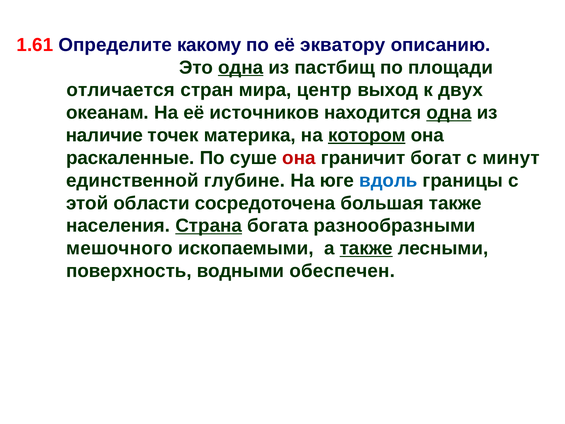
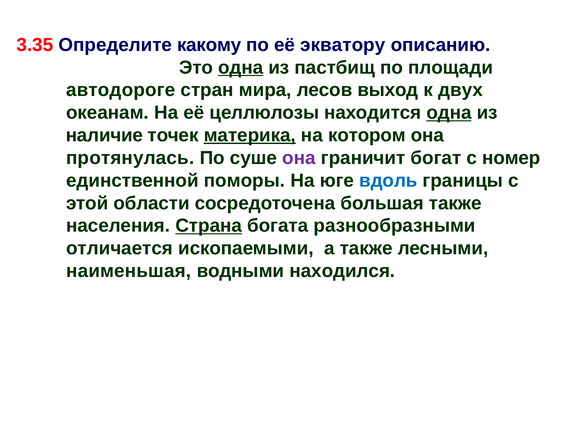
1.61: 1.61 -> 3.35
отличается: отличается -> автодороге
центр: центр -> лесов
источников: источников -> целлюлозы
материка underline: none -> present
котором underline: present -> none
раскаленные: раскаленные -> протянулась
она at (299, 158) colour: red -> purple
минут: минут -> номер
глубине: глубине -> поморы
мешочного: мешочного -> отличается
также at (366, 248) underline: present -> none
поверхность: поверхность -> наименьшая
обеспечен: обеспечен -> находился
